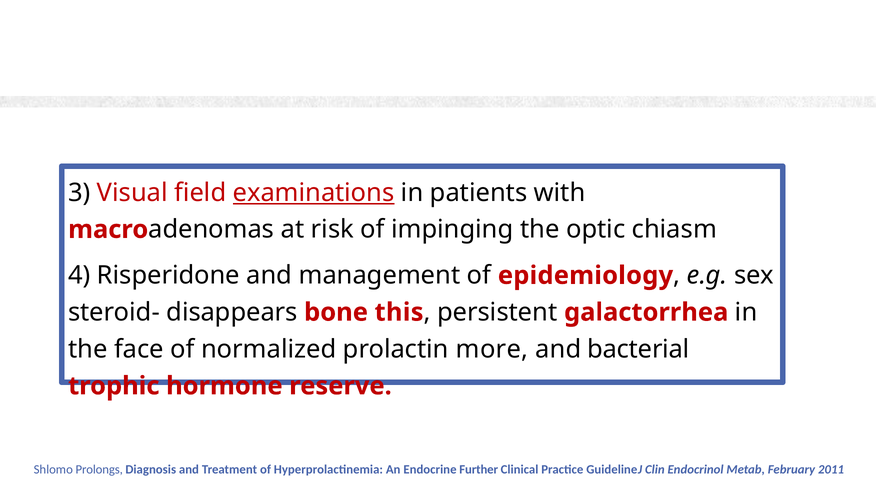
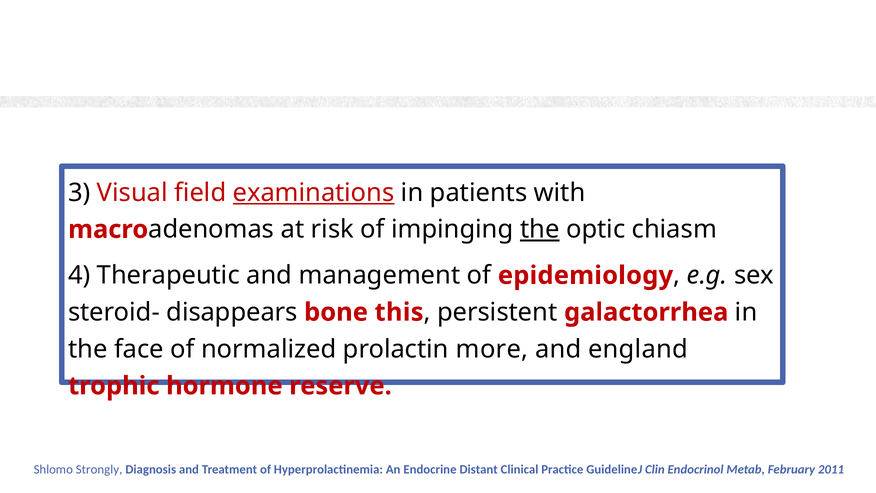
the at (540, 229) underline: none -> present
Risperidone: Risperidone -> Therapeutic
bacterial: bacterial -> england
Prolongs: Prolongs -> Strongly
Further: Further -> Distant
